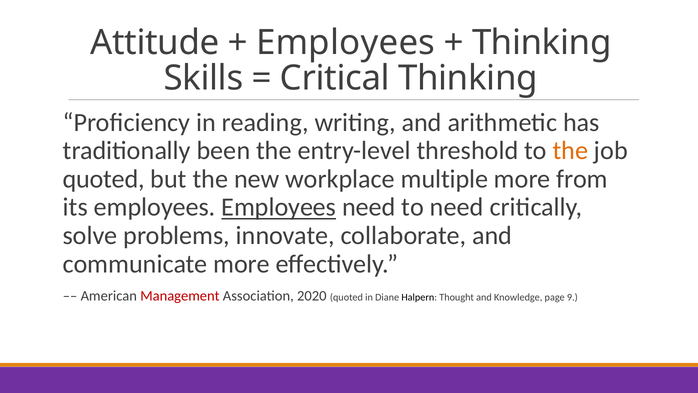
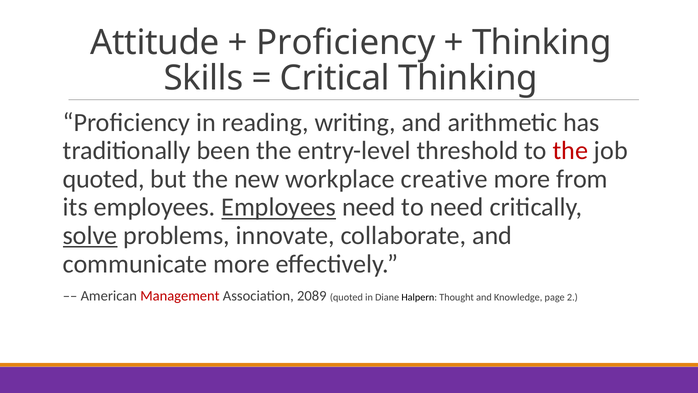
Employees at (346, 43): Employees -> Proficiency
the at (570, 151) colour: orange -> red
multiple: multiple -> creative
solve underline: none -> present
2020: 2020 -> 2089
9: 9 -> 2
